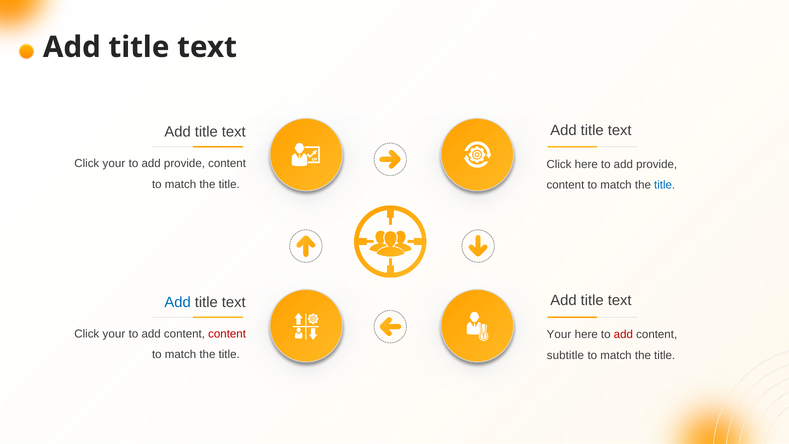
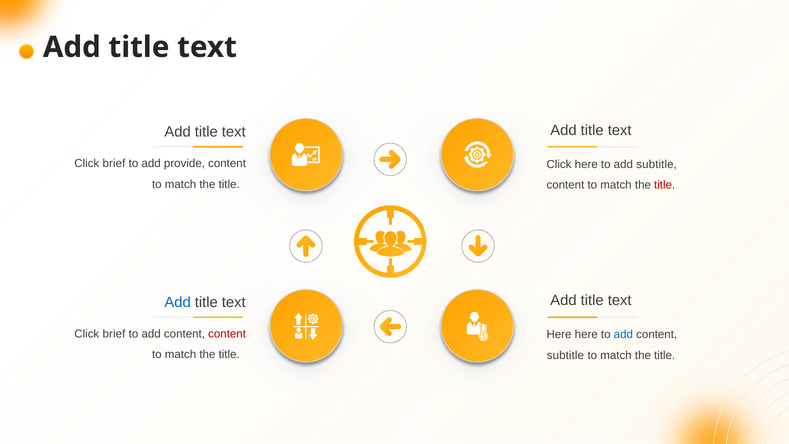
your at (114, 163): your -> brief
here to add provide: provide -> subtitle
title at (665, 185) colour: blue -> red
your at (114, 334): your -> brief
Your at (559, 334): Your -> Here
add at (623, 334) colour: red -> blue
